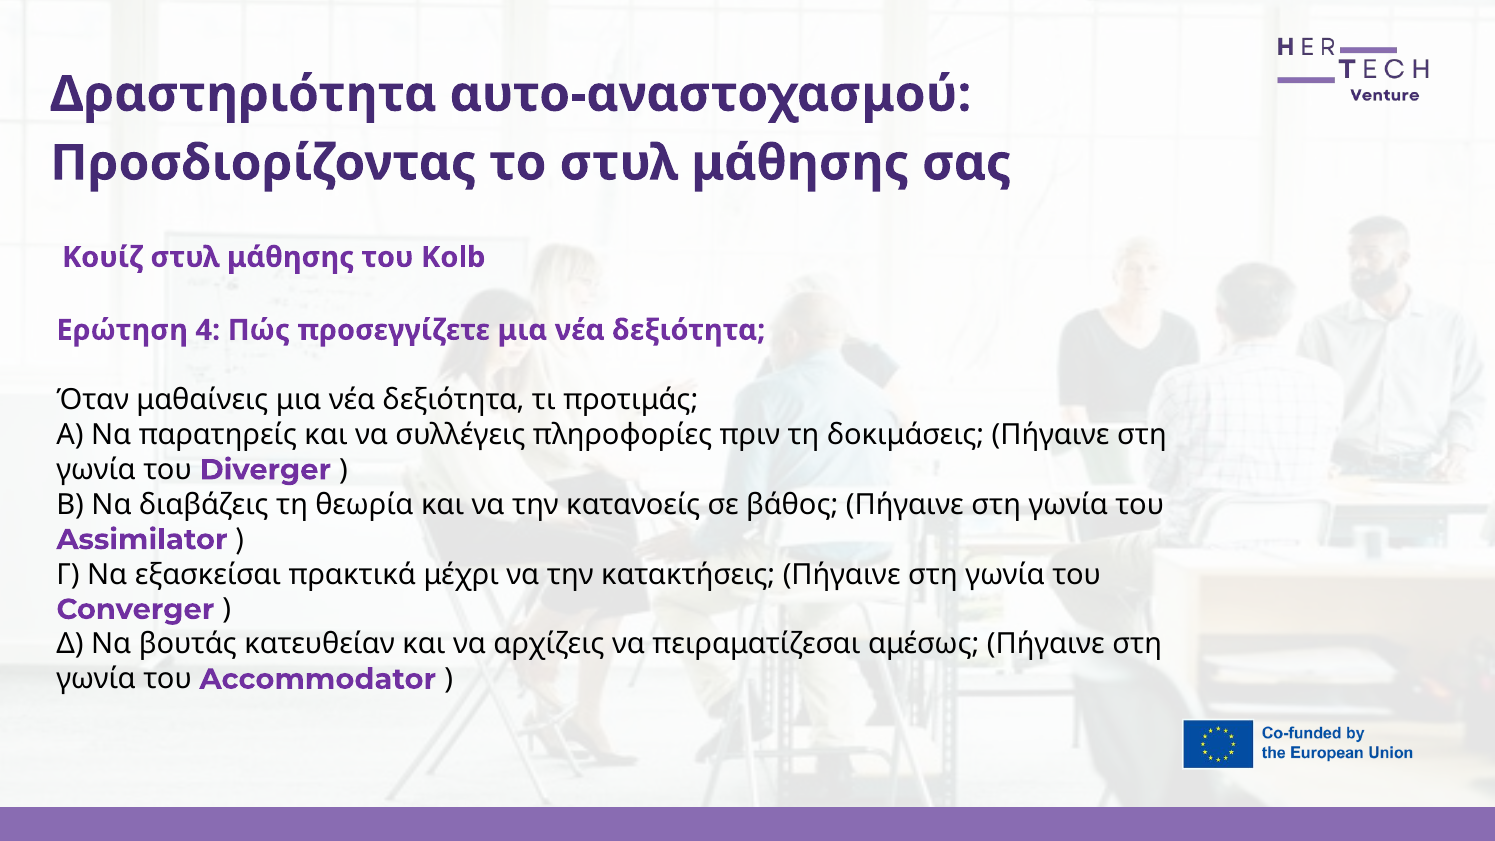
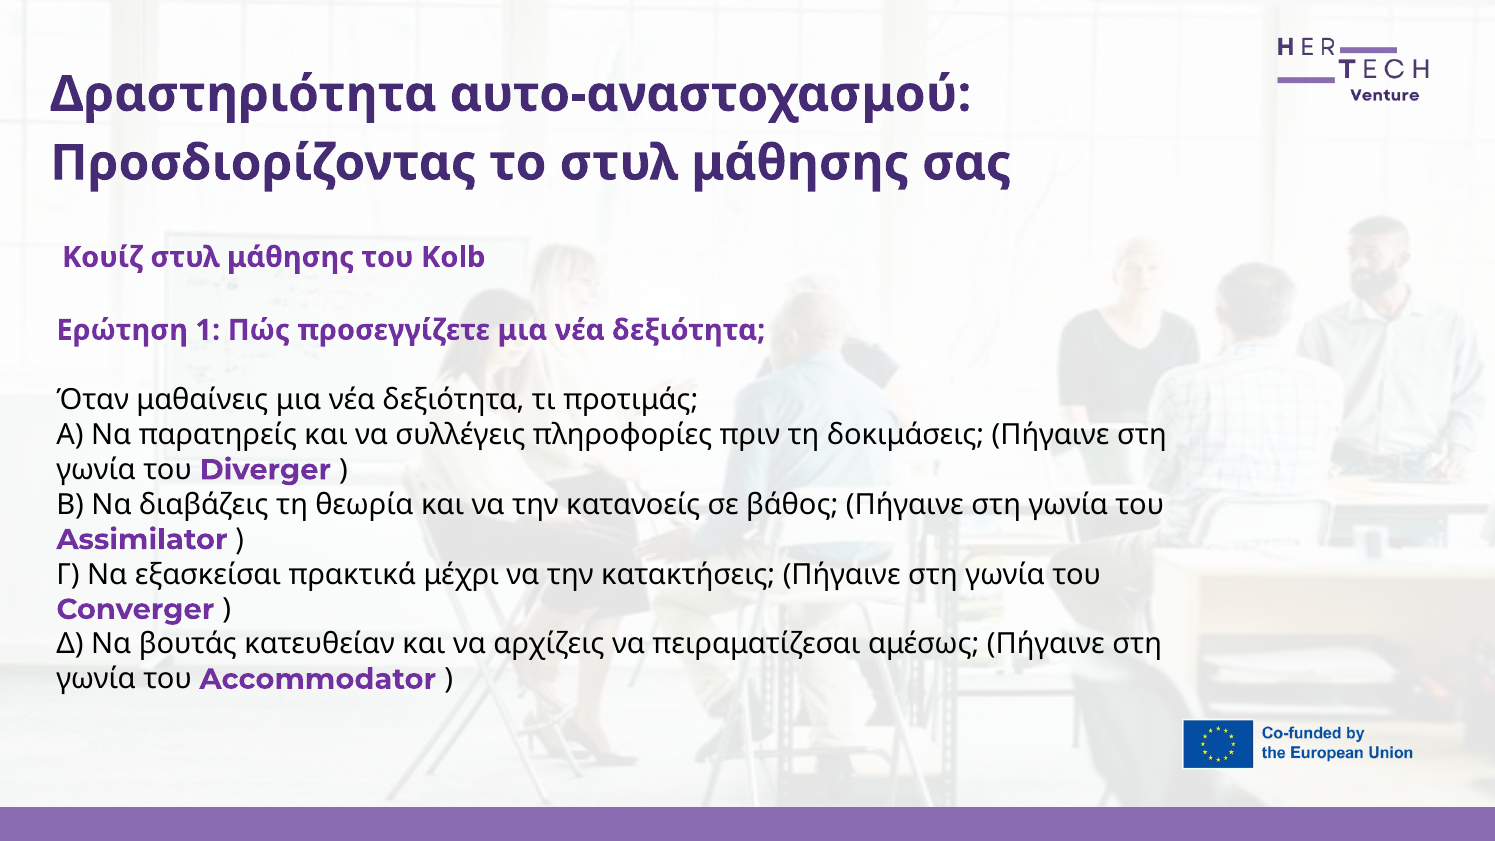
4: 4 -> 1
